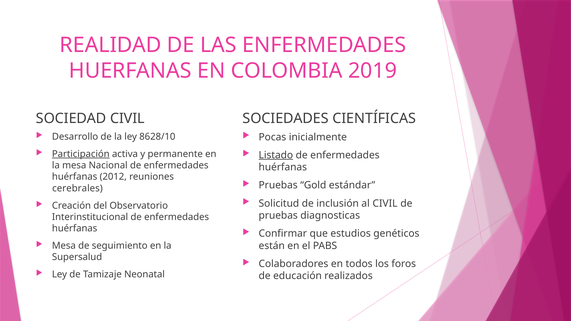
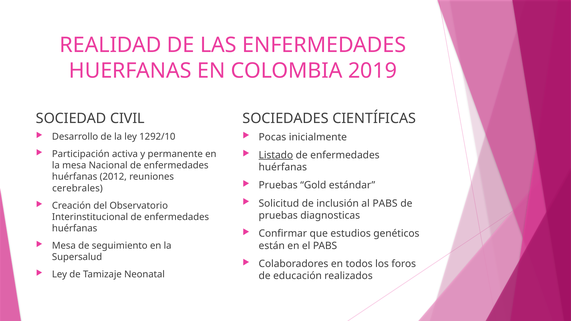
8628/10: 8628/10 -> 1292/10
Participación underline: present -> none
al CIVIL: CIVIL -> PABS
